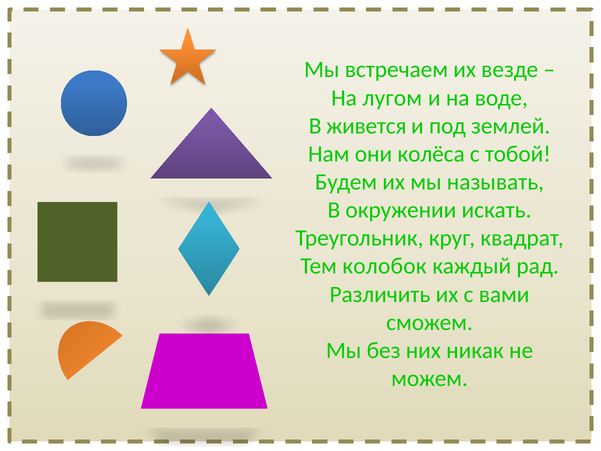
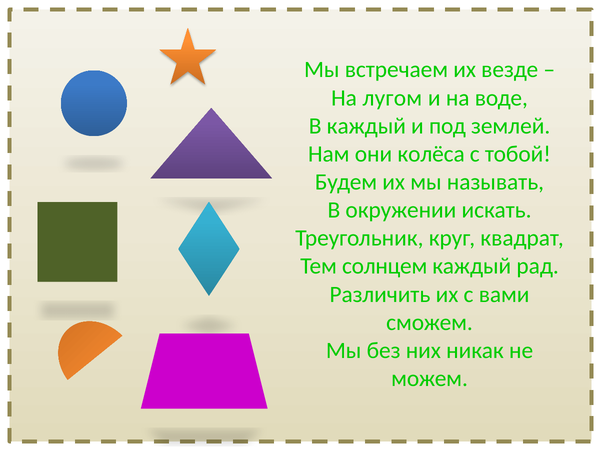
В живется: живется -> каждый
колобок: колобок -> солнцем
